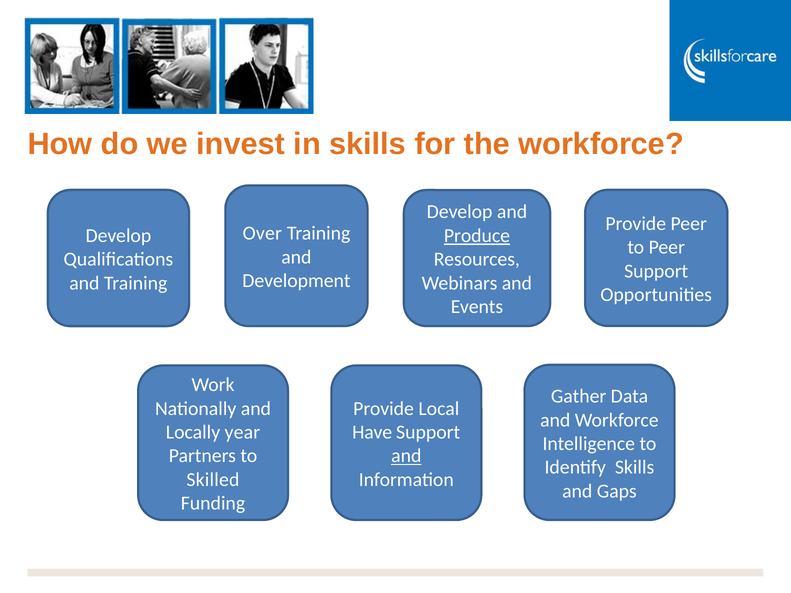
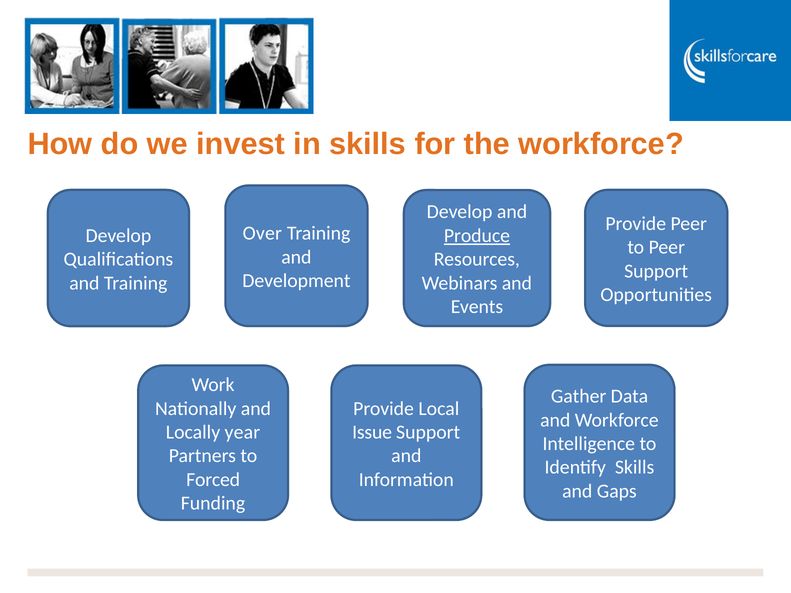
Have: Have -> Issue
and at (406, 456) underline: present -> none
Skilled: Skilled -> Forced
